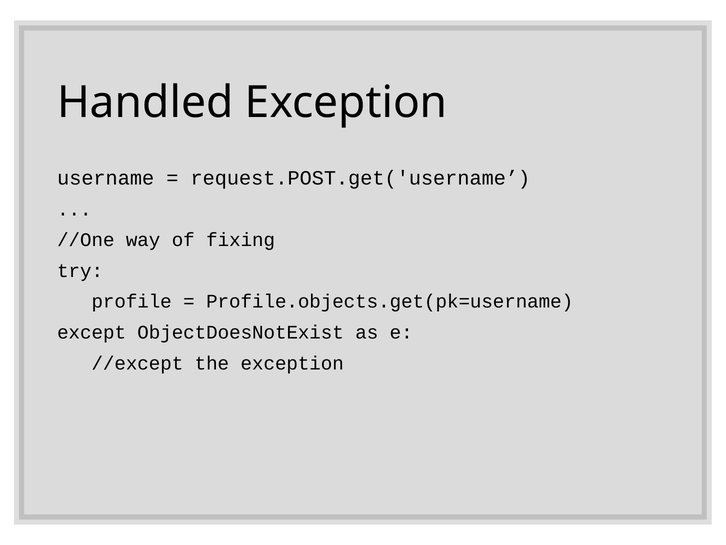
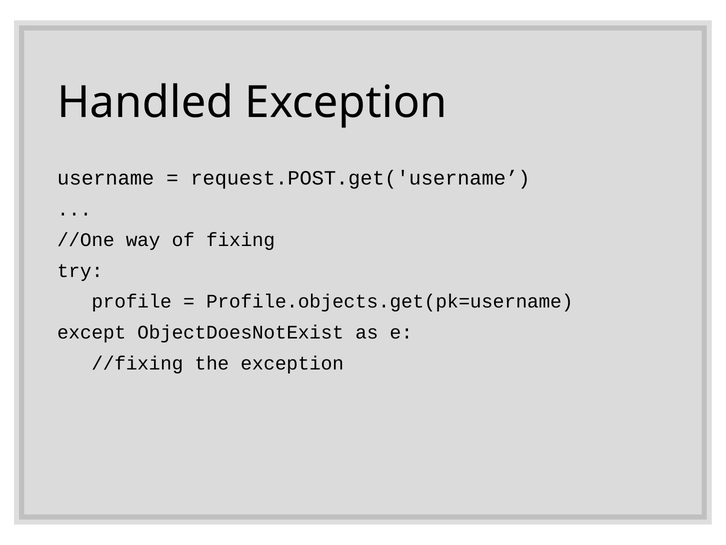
//except: //except -> //fixing
